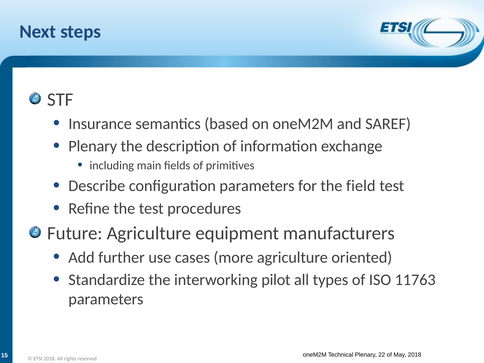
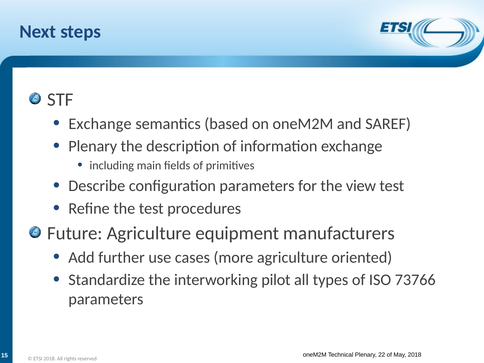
Insurance at (100, 124): Insurance -> Exchange
field: field -> view
11763: 11763 -> 73766
